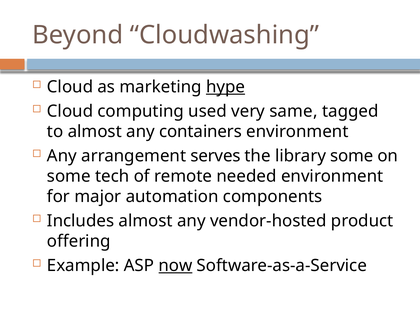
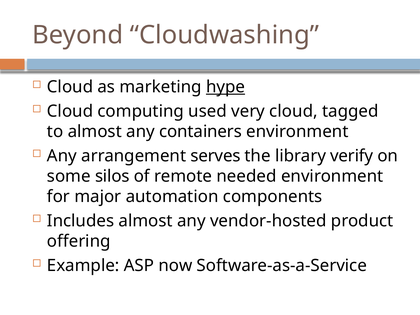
very same: same -> cloud
library some: some -> verify
tech: tech -> silos
now underline: present -> none
